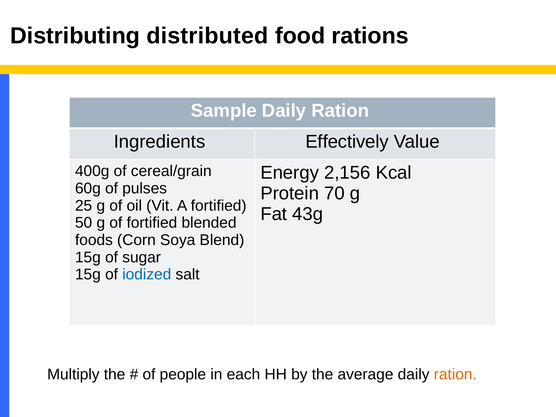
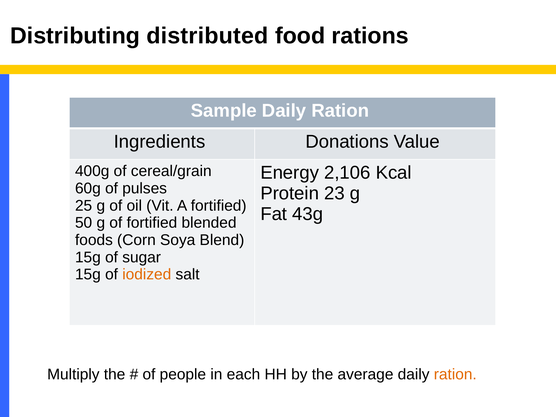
Effectively: Effectively -> Donations
2,156: 2,156 -> 2,106
70: 70 -> 23
iodized colour: blue -> orange
